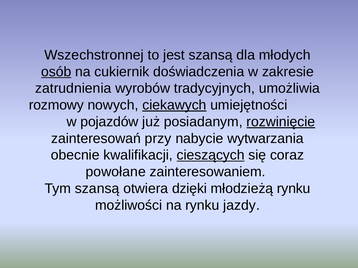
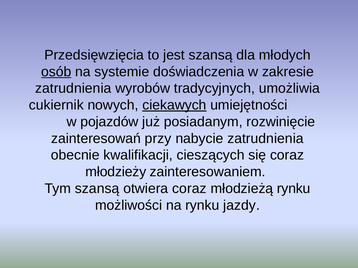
Wszechstronnej: Wszechstronnej -> Przedsięwzięcia
cukiernik: cukiernik -> systemie
rozmowy: rozmowy -> cukiernik
rozwinięcie underline: present -> none
nabycie wytwarzania: wytwarzania -> zatrudnienia
cieszących underline: present -> none
powołane: powołane -> młodzieży
otwiera dzięki: dzięki -> coraz
